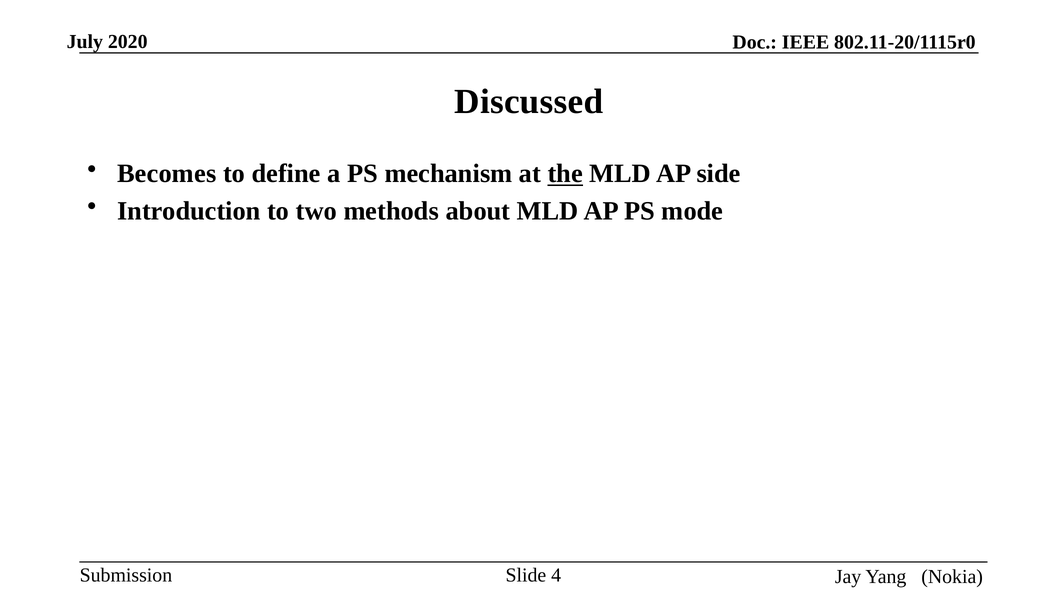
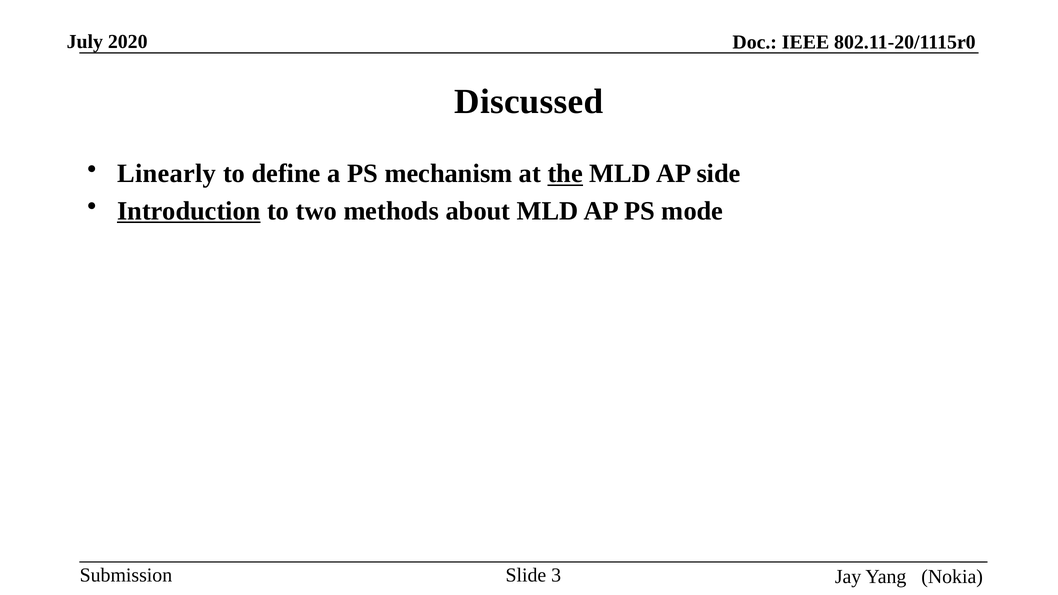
Becomes: Becomes -> Linearly
Introduction underline: none -> present
4: 4 -> 3
